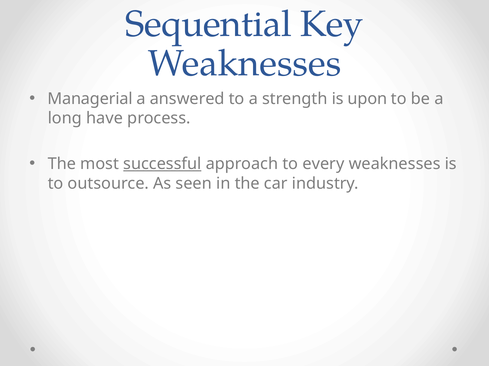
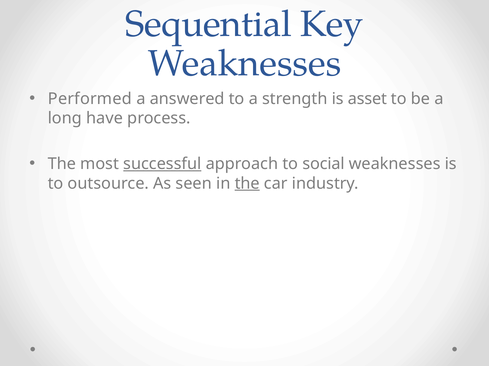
Managerial: Managerial -> Performed
upon: upon -> asset
every: every -> social
the at (247, 184) underline: none -> present
